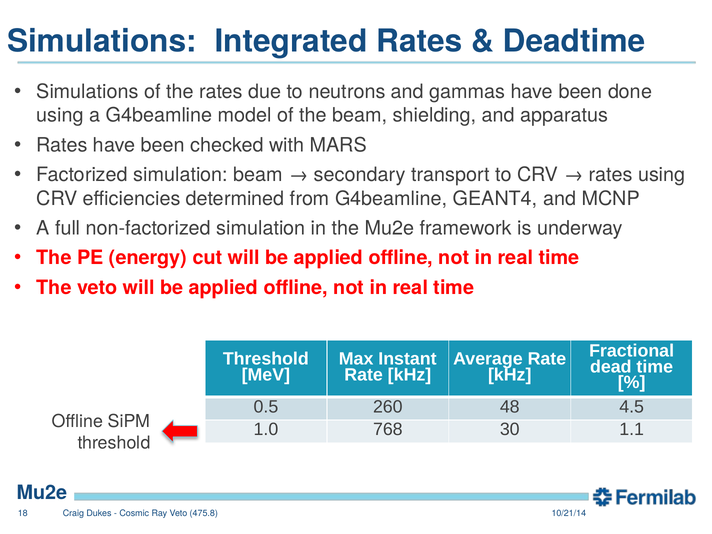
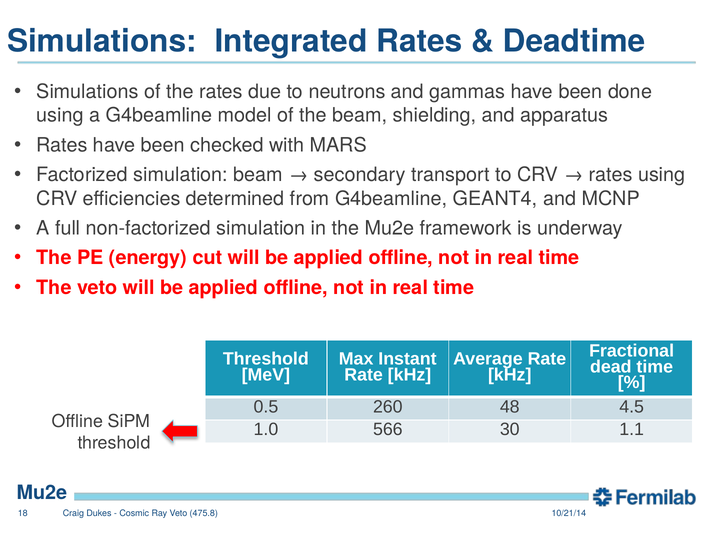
768: 768 -> 566
